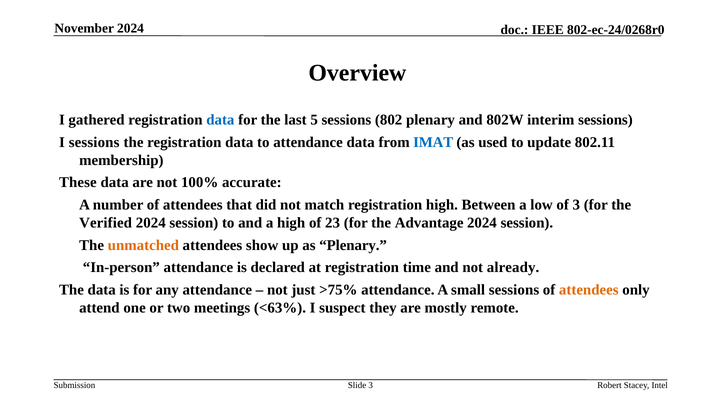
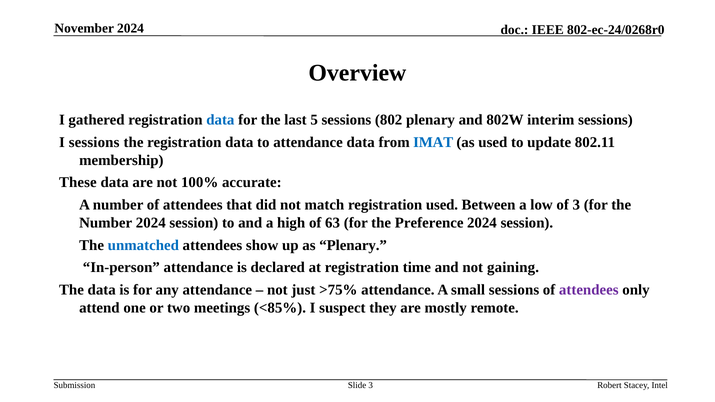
registration high: high -> used
Verified at (106, 223): Verified -> Number
23: 23 -> 63
Advantage: Advantage -> Preference
unmatched colour: orange -> blue
already: already -> gaining
attendees at (589, 290) colour: orange -> purple
<63%: <63% -> <85%
